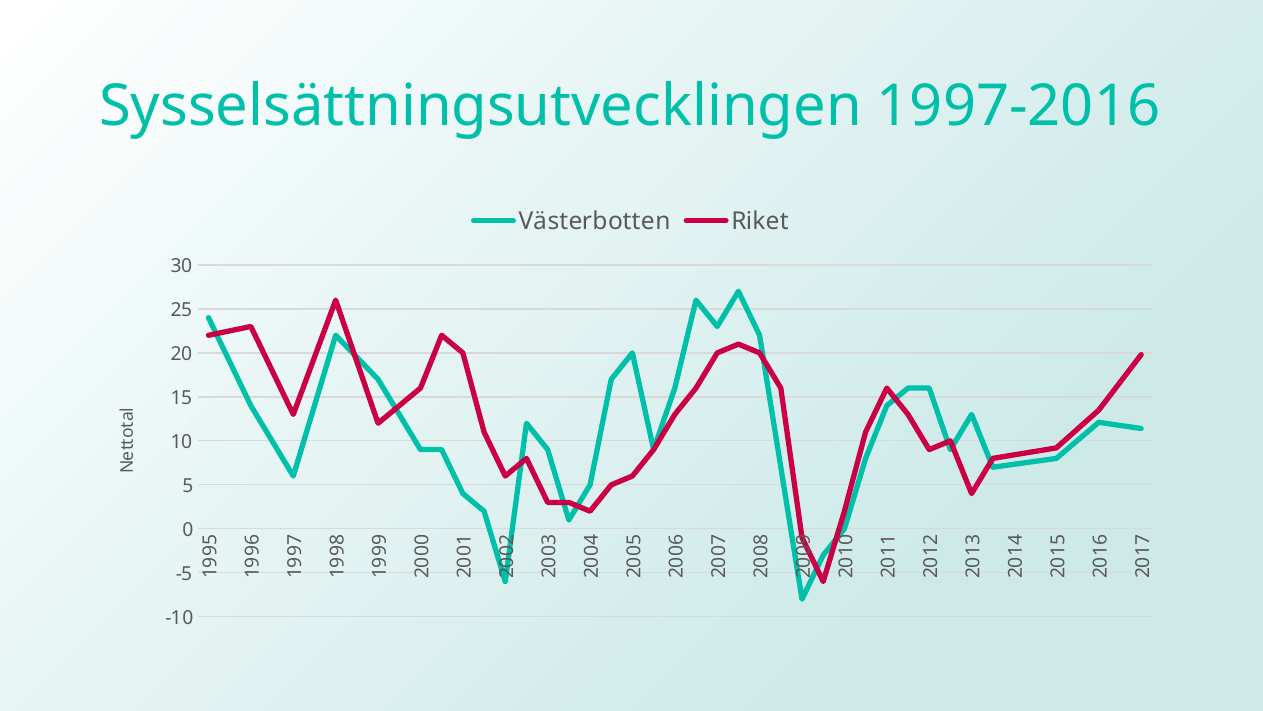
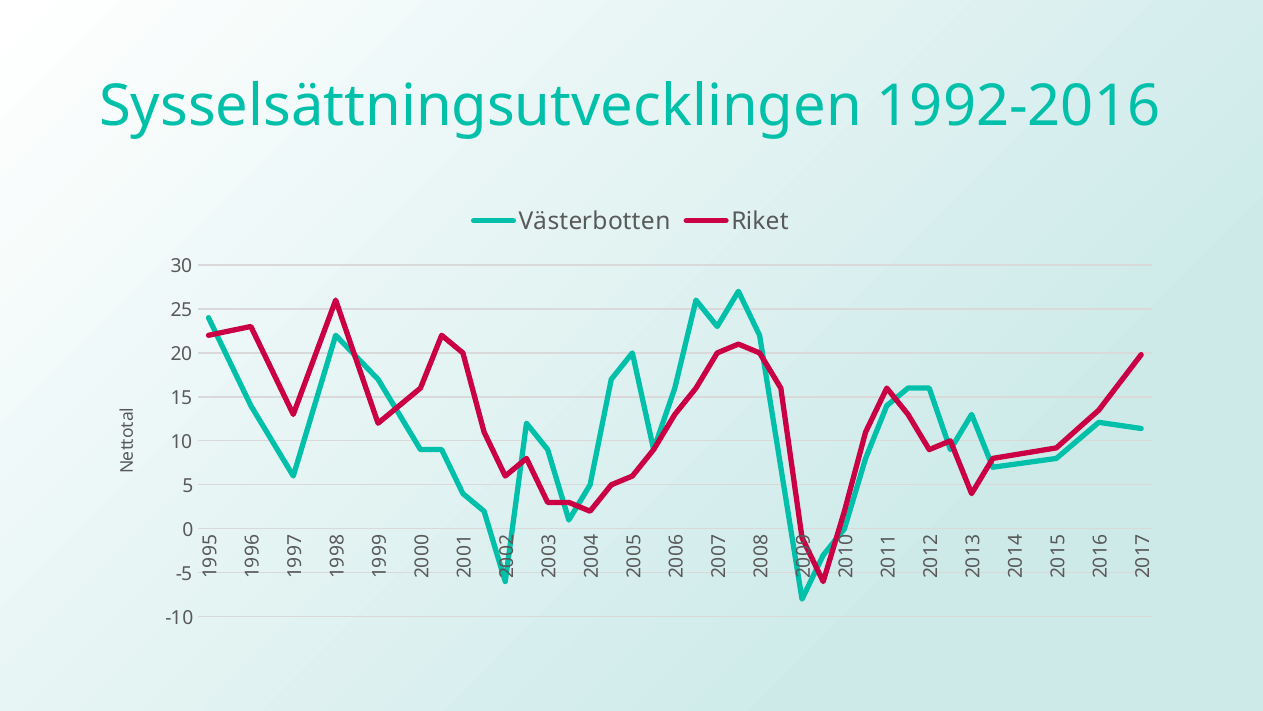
1997-2016: 1997-2016 -> 1992-2016
